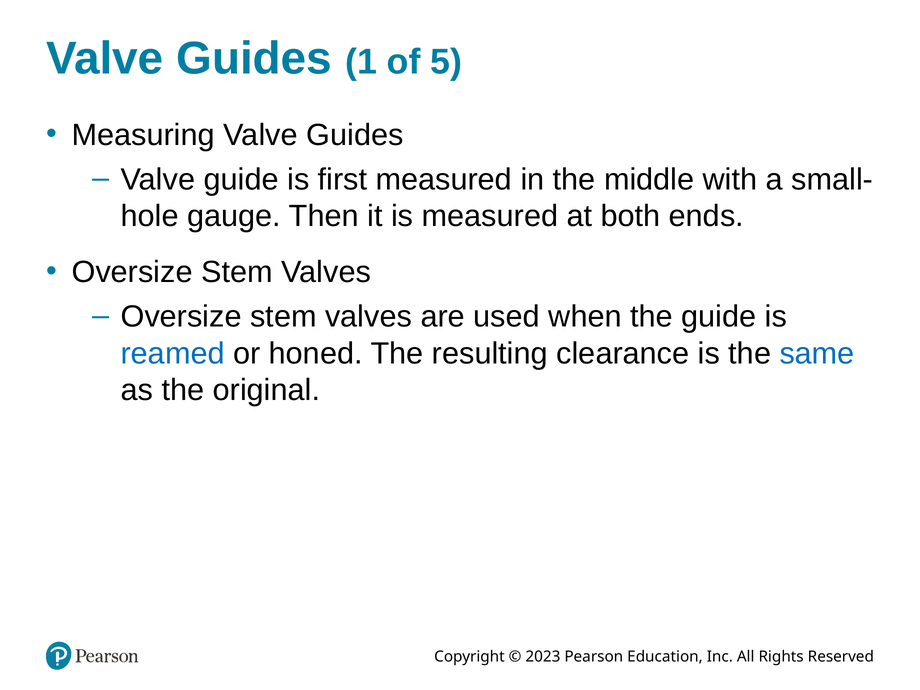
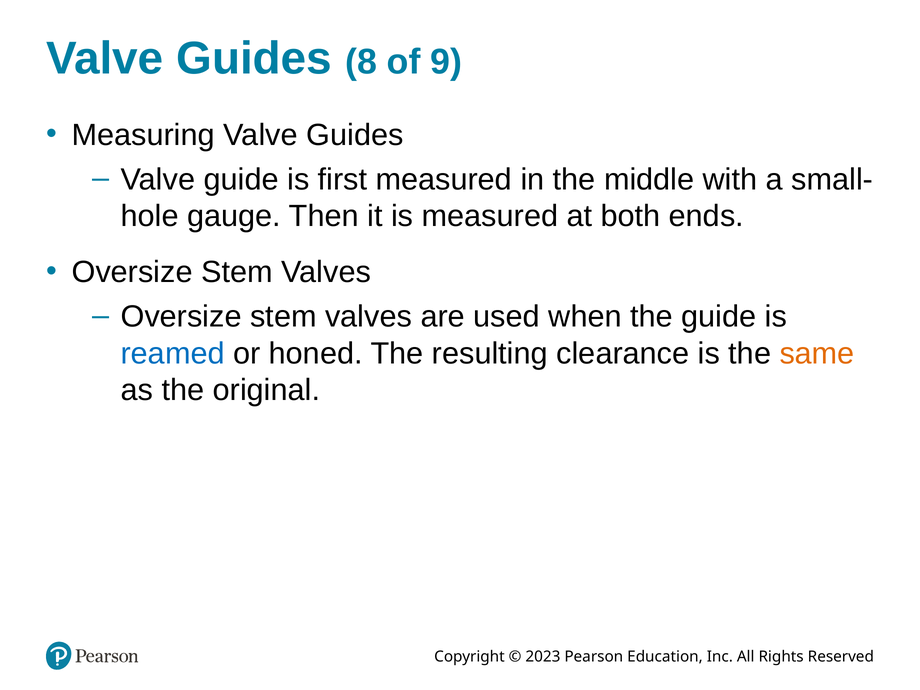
1: 1 -> 8
5: 5 -> 9
same colour: blue -> orange
